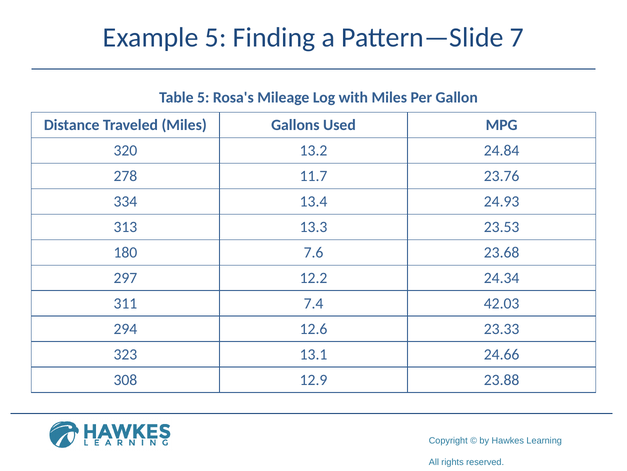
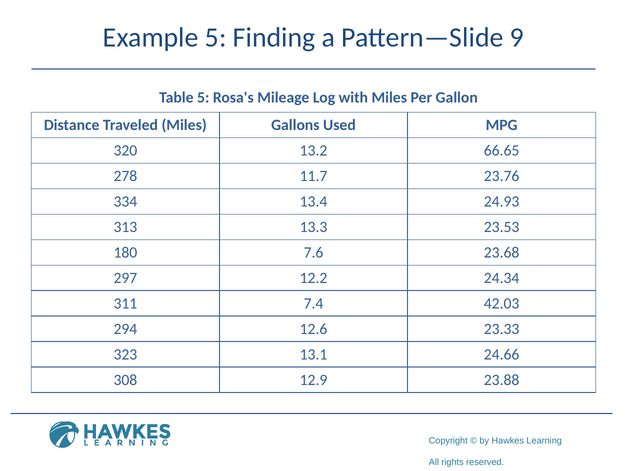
7: 7 -> 9
24.84: 24.84 -> 66.65
